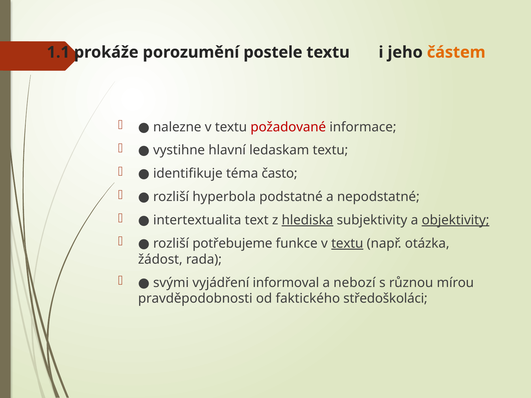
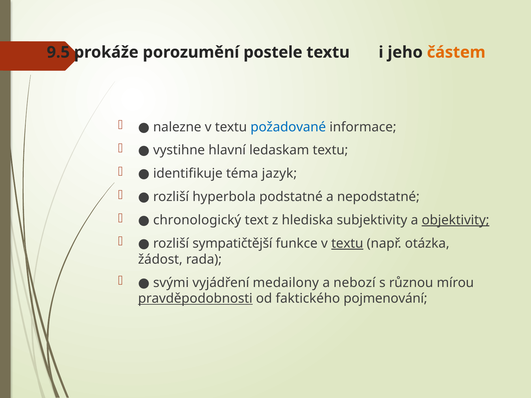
1.1: 1.1 -> 9.5
požadované colour: red -> blue
často: často -> jazyk
intertextualita: intertextualita -> chronologický
hlediska underline: present -> none
potřebujeme: potřebujeme -> sympatičtější
informoval: informoval -> medailony
pravděpodobnosti underline: none -> present
středoškoláci: středoškoláci -> pojmenování
